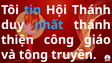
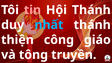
tin colour: light blue -> pink
